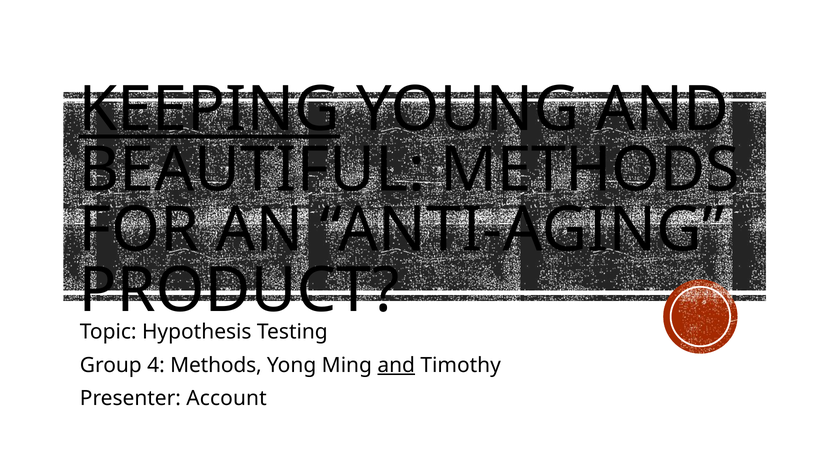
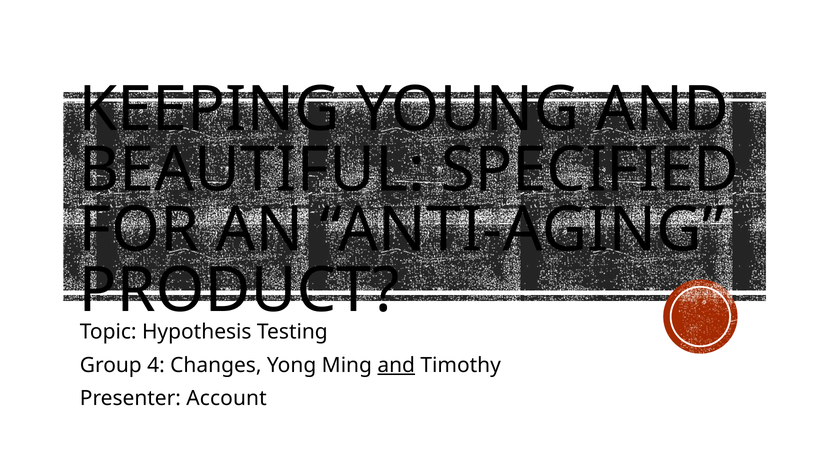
KEEPING underline: present -> none
BEAUTIFUL METHODS: METHODS -> SPECIFIED
4 Methods: Methods -> Changes
